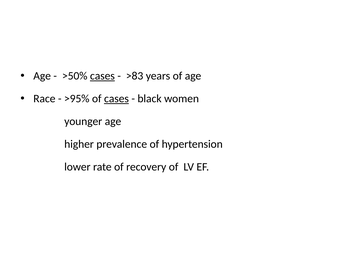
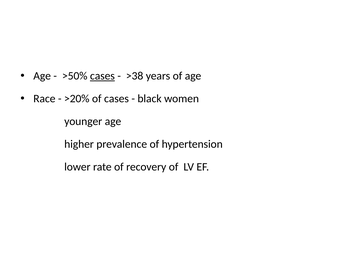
>83: >83 -> >38
>95%: >95% -> >20%
cases at (116, 99) underline: present -> none
